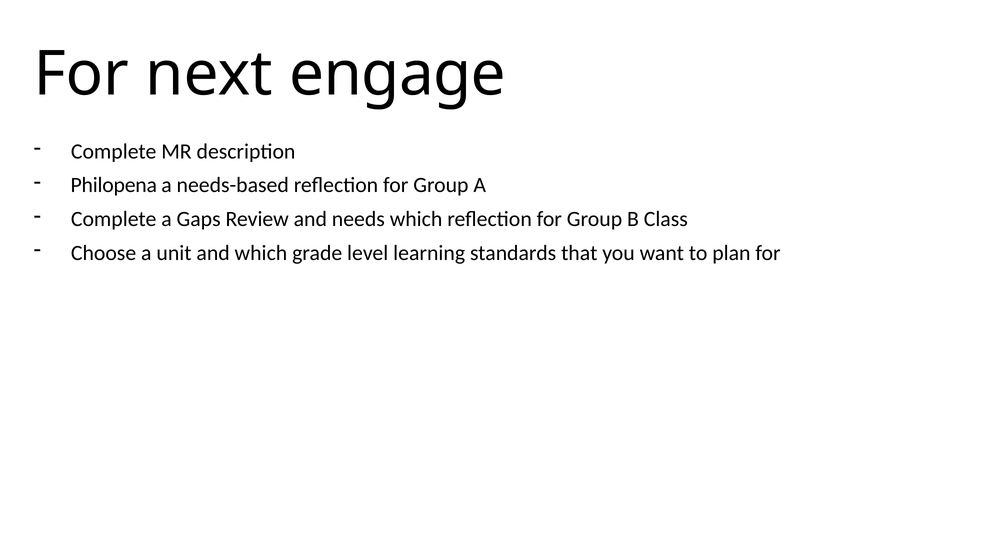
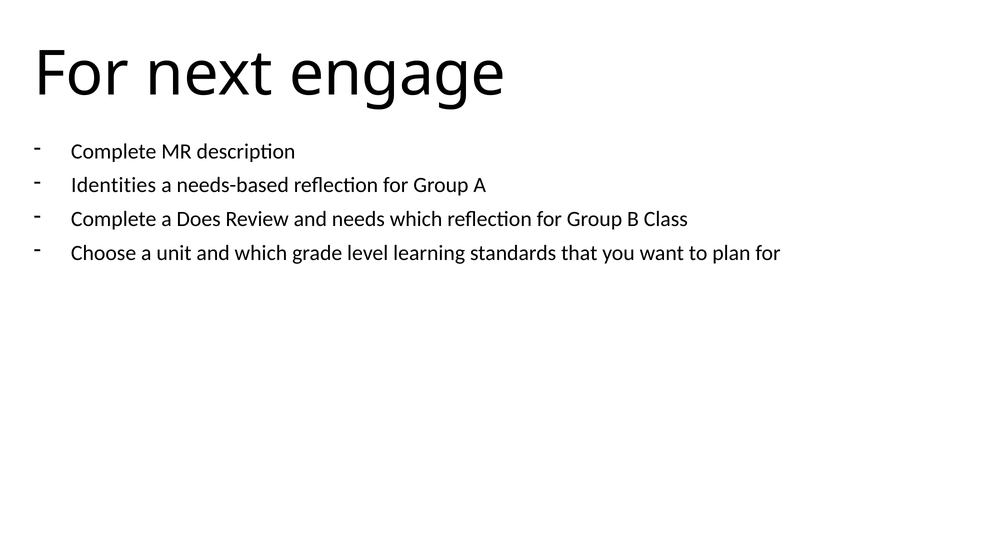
Philopena: Philopena -> Identities
Gaps: Gaps -> Does
